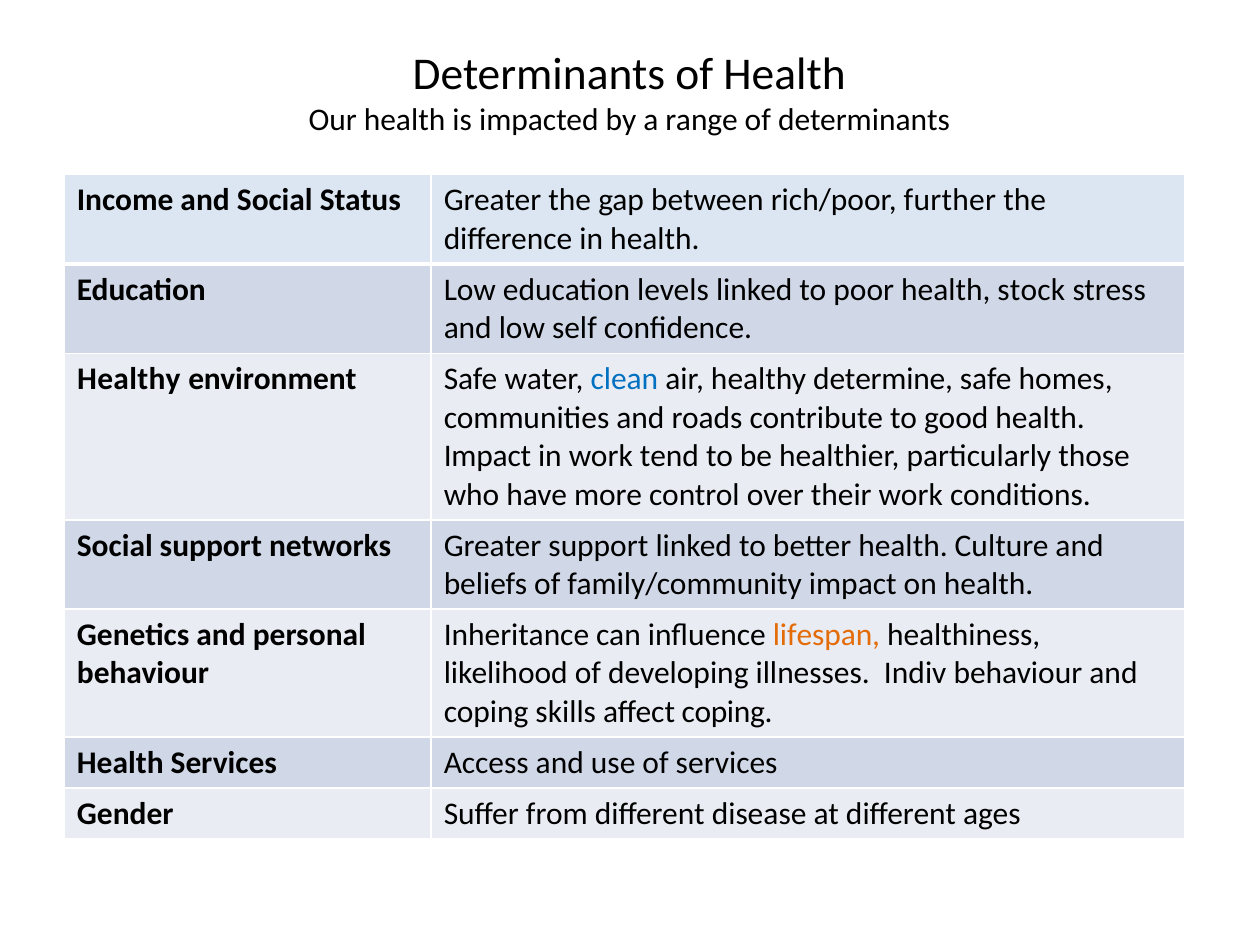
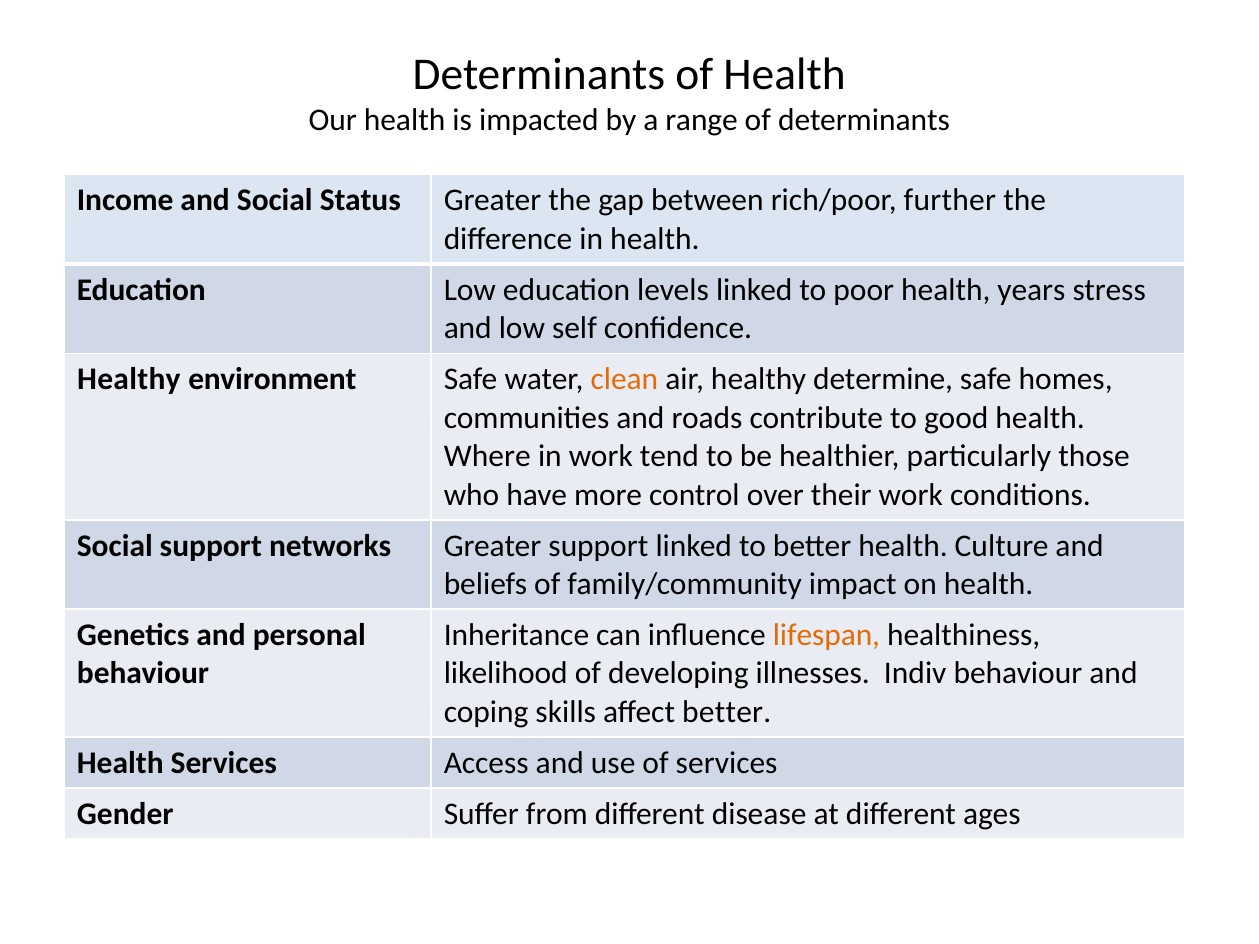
stock: stock -> years
clean colour: blue -> orange
Impact at (487, 456): Impact -> Where
affect coping: coping -> better
